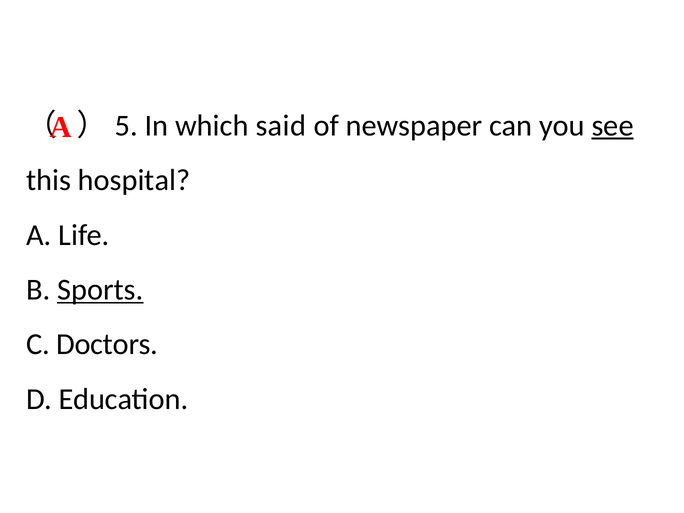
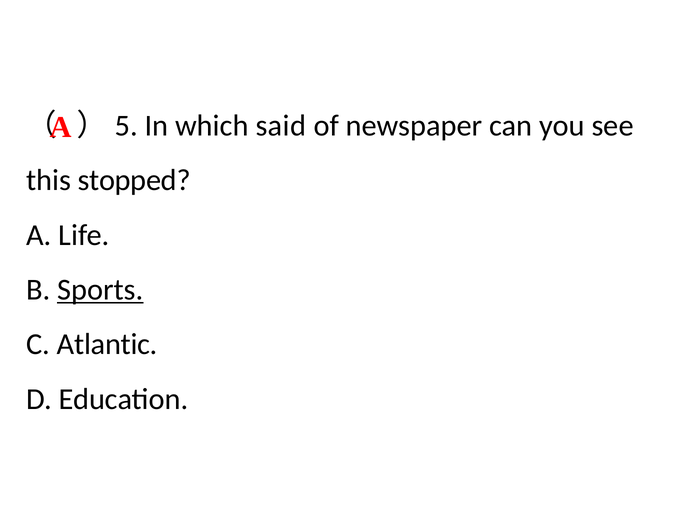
see underline: present -> none
hospital: hospital -> stopped
Doctors: Doctors -> Atlantic
